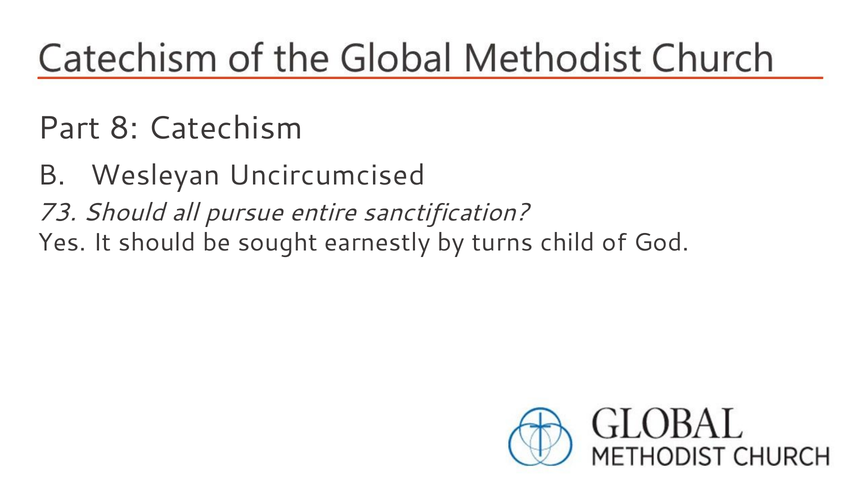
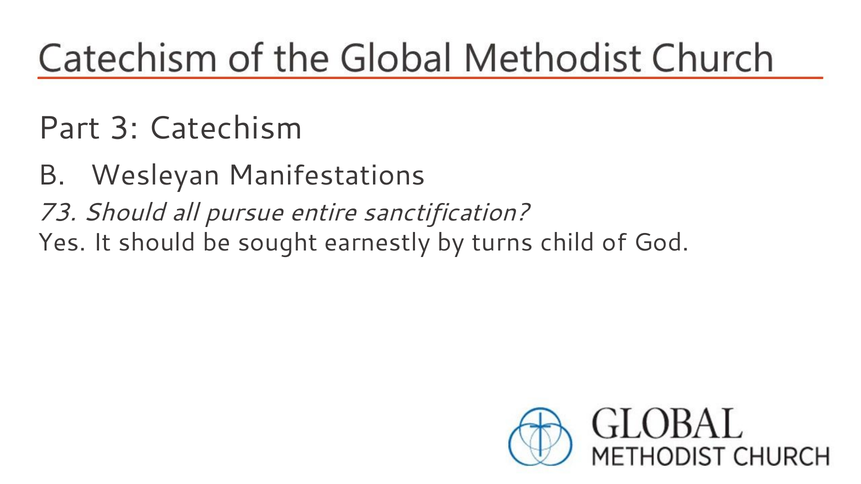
8: 8 -> 3
Uncircumcised: Uncircumcised -> Manifestations
